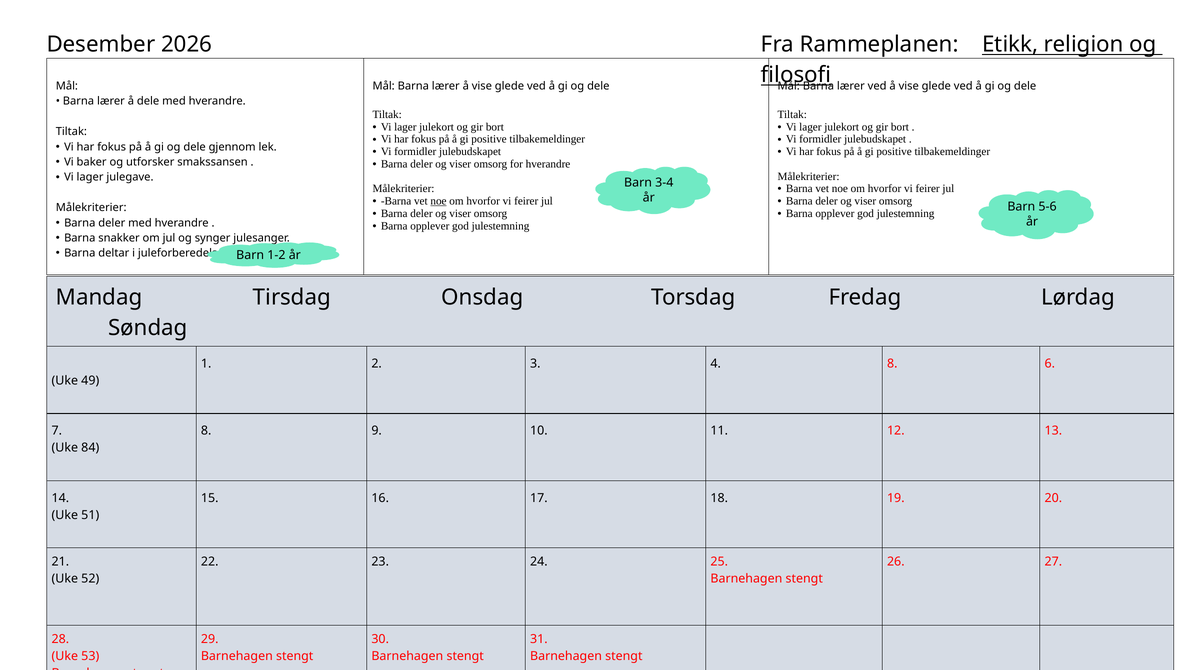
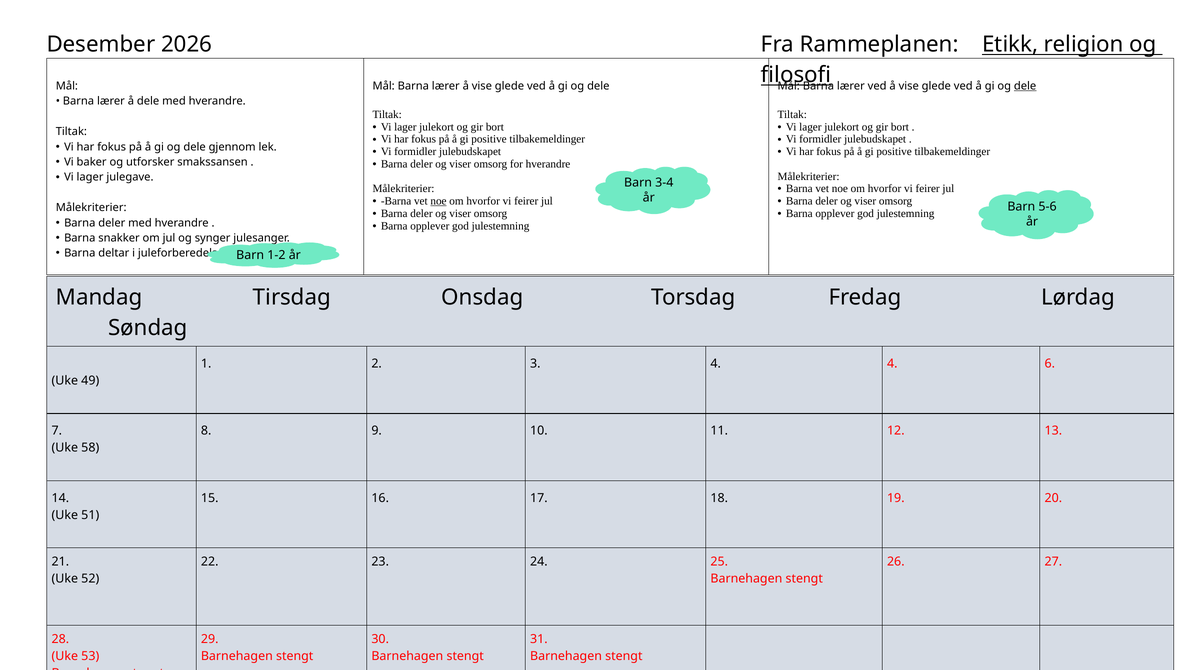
dele at (1025, 86) underline: none -> present
4 8: 8 -> 4
84: 84 -> 58
